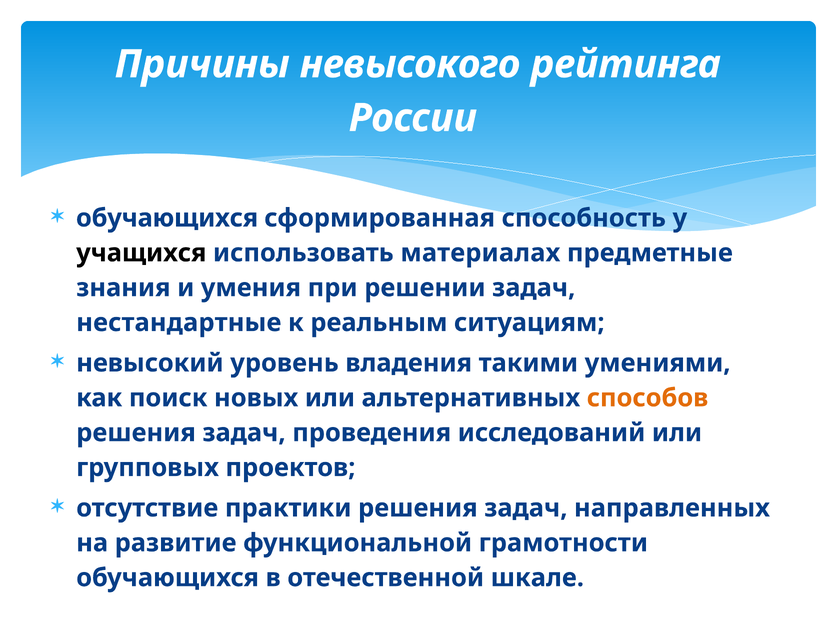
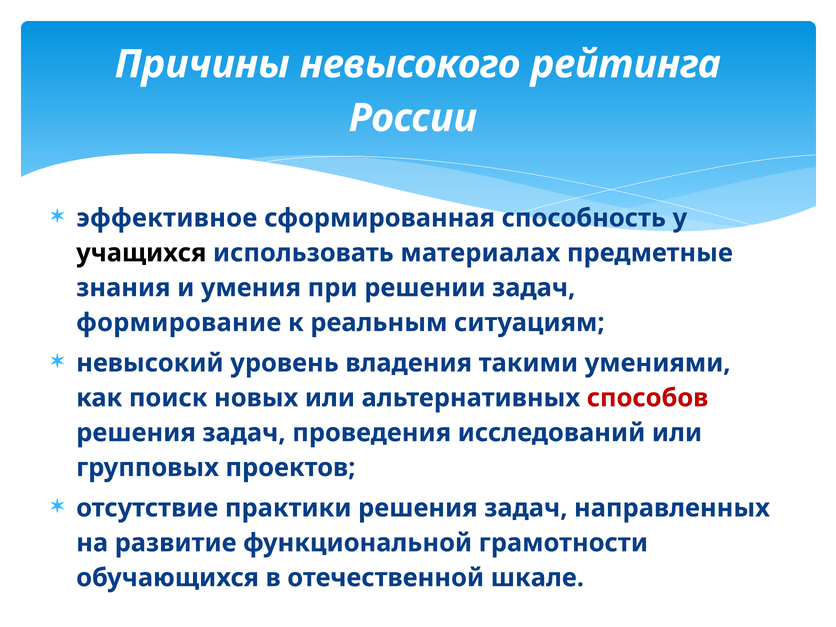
обучающихся at (167, 218): обучающихся -> эффективное
нестандартные: нестандартные -> формирование
способов colour: orange -> red
